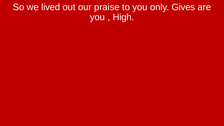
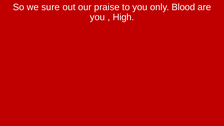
lived: lived -> sure
Gives: Gives -> Blood
